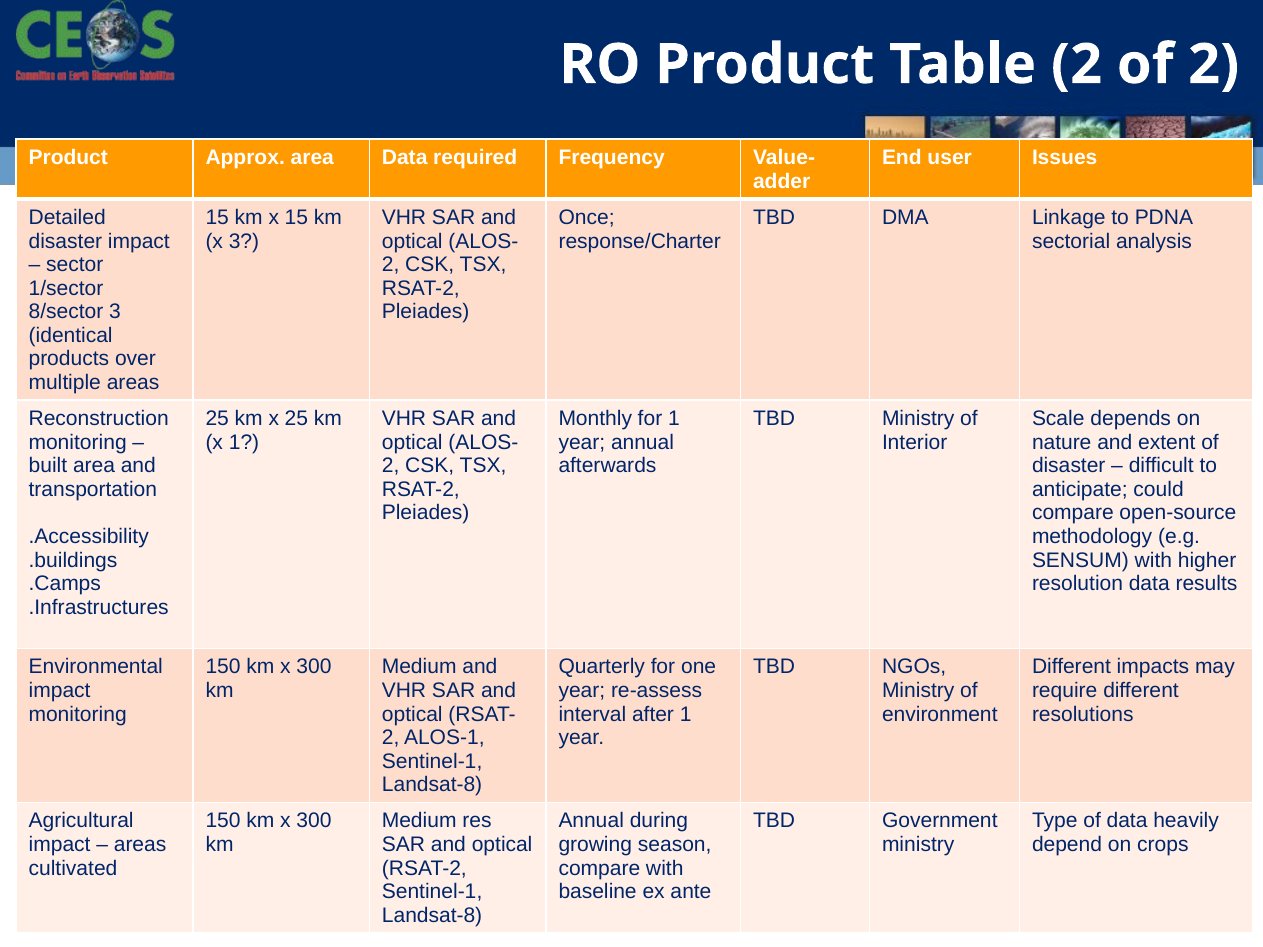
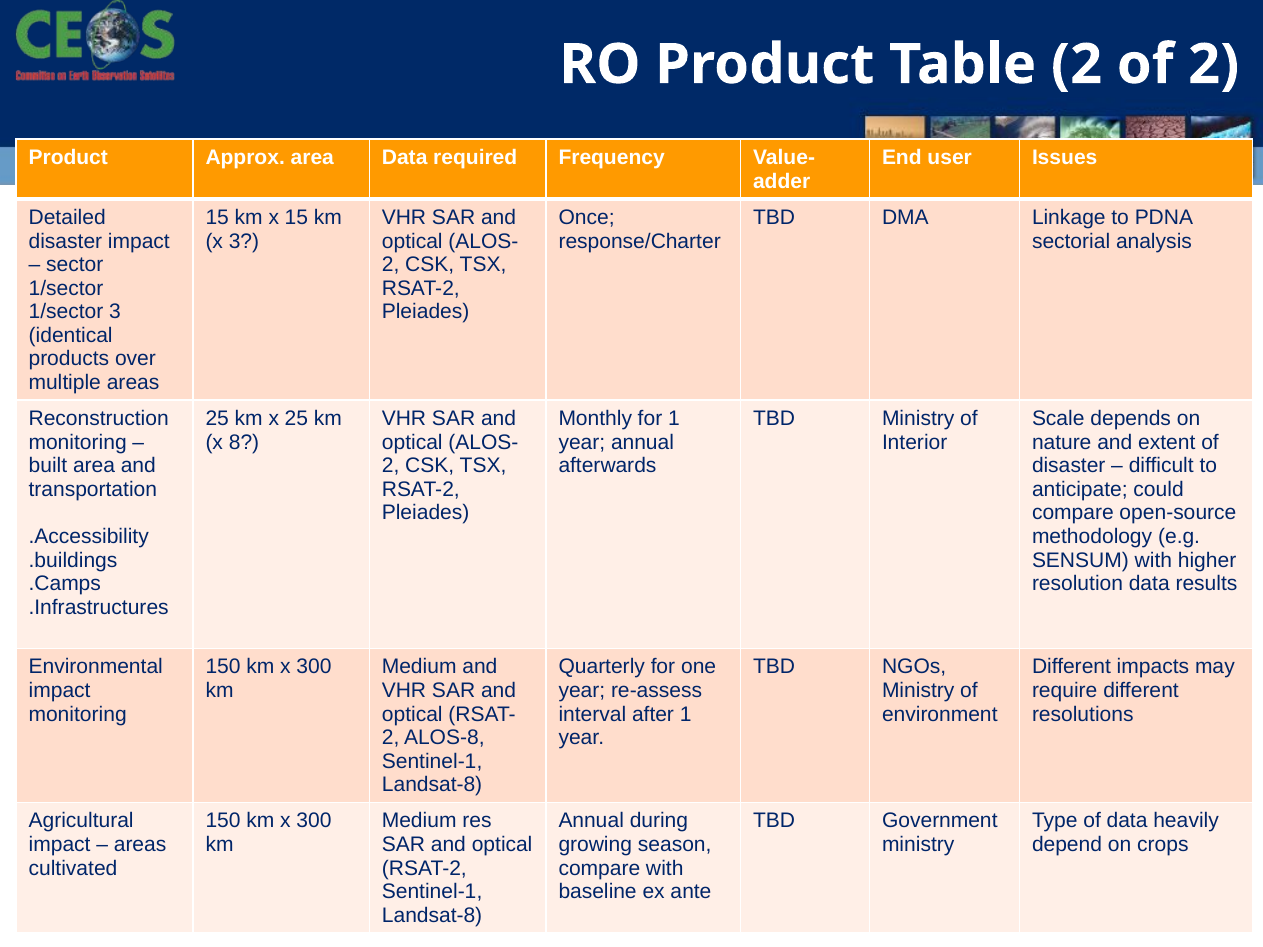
8/sector at (66, 312): 8/sector -> 1/sector
x 1: 1 -> 8
ALOS-1: ALOS-1 -> ALOS-8
